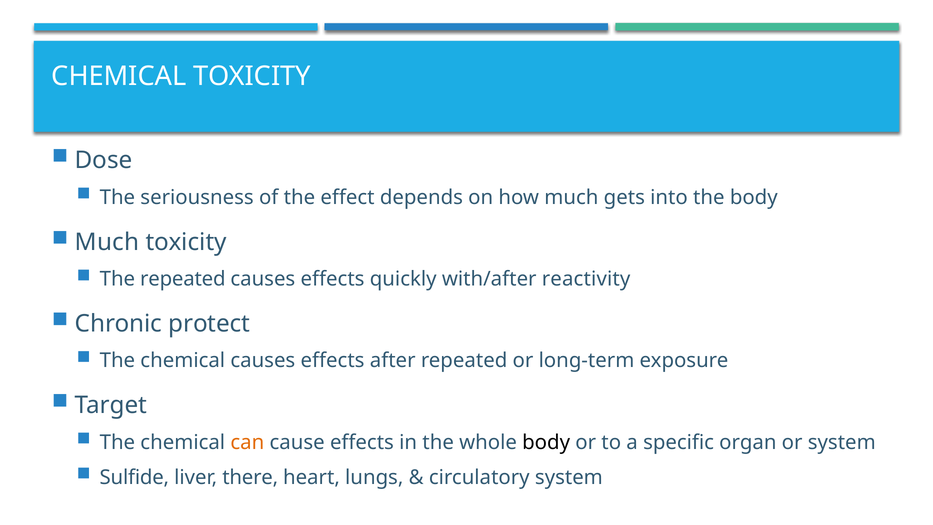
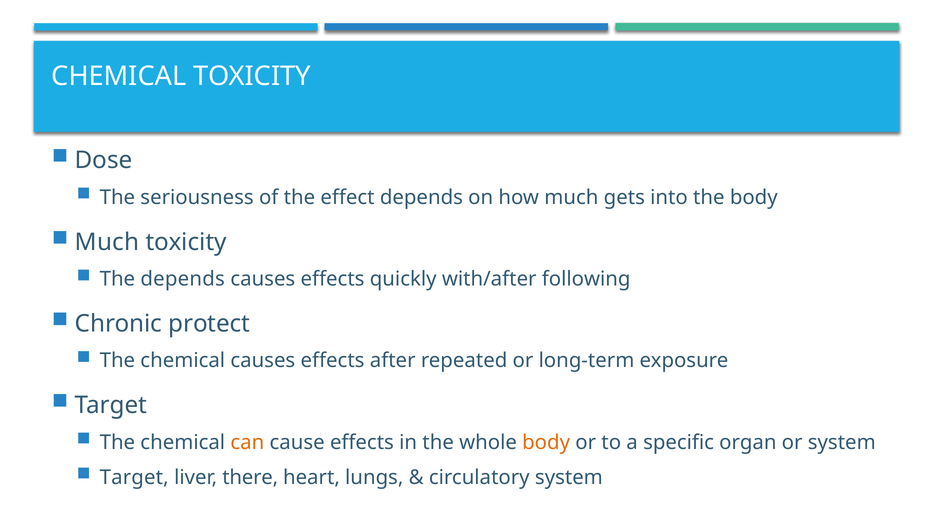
The repeated: repeated -> depends
reactivity: reactivity -> following
body at (546, 442) colour: black -> orange
Sulfide at (134, 477): Sulfide -> Target
